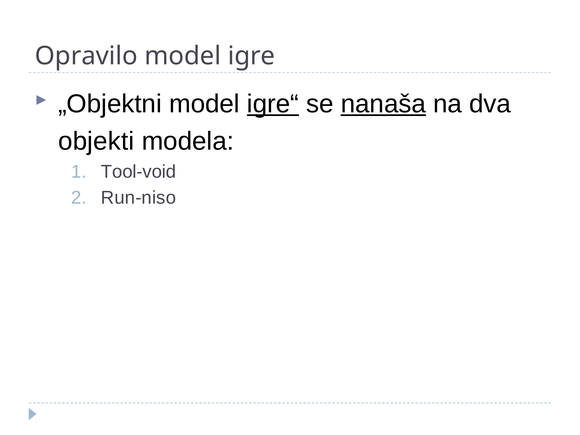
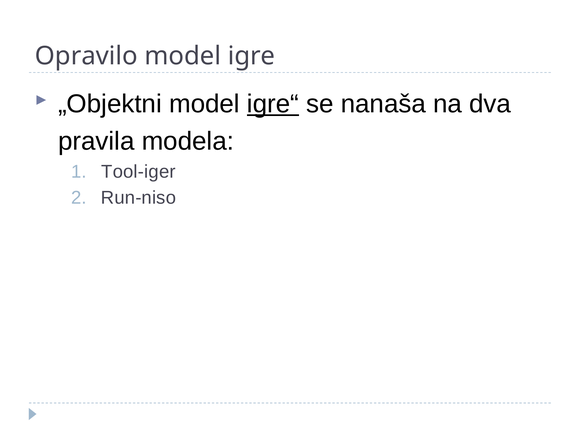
nanaša underline: present -> none
objekti: objekti -> pravila
Tool-void: Tool-void -> Tool-iger
